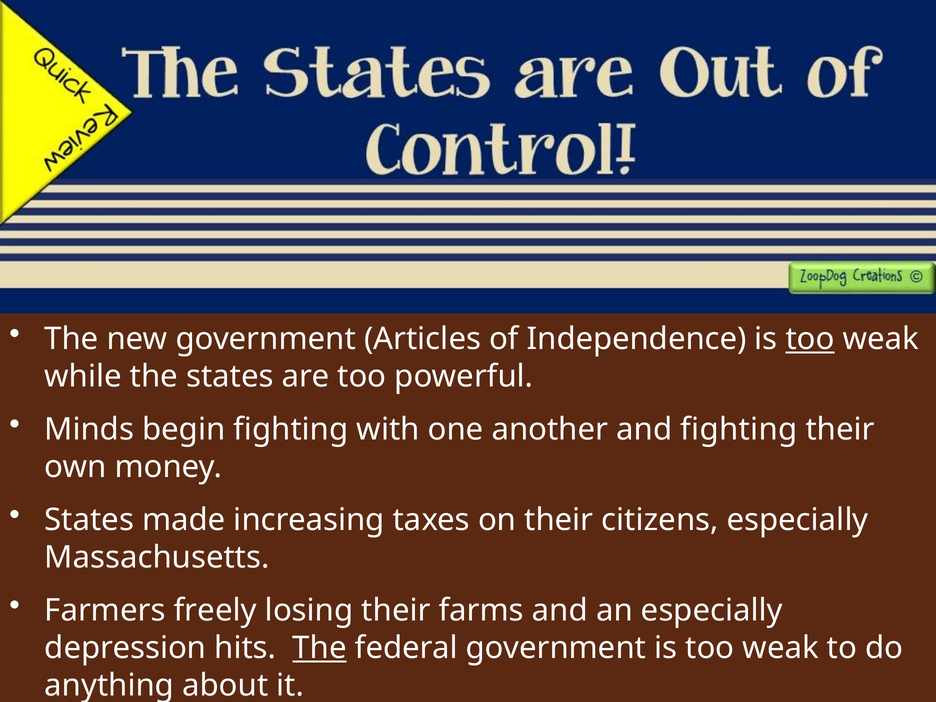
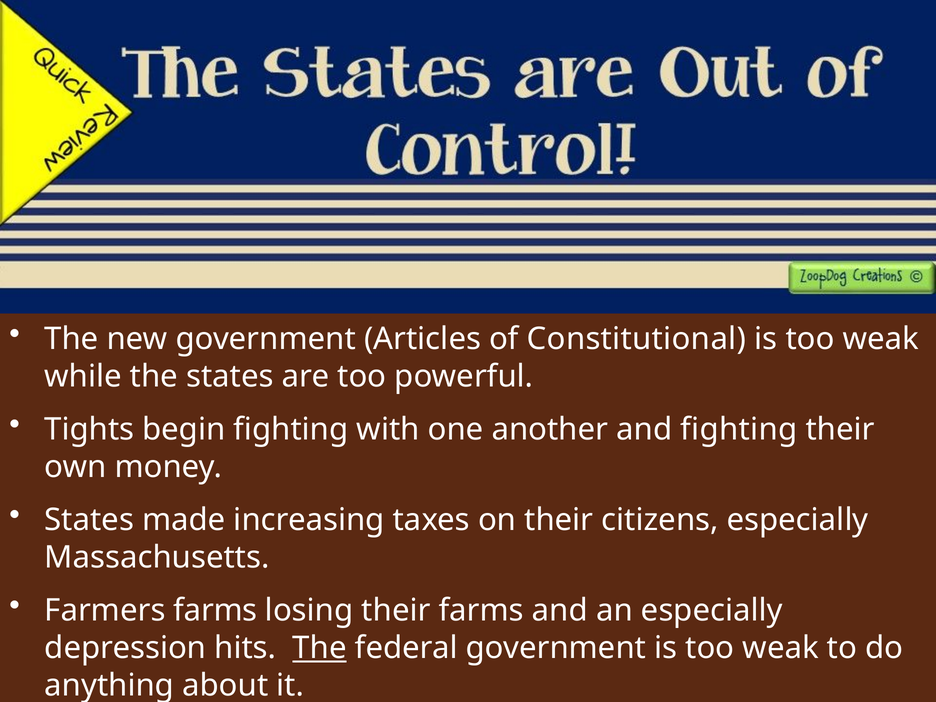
Independence: Independence -> Constitutional
too at (810, 339) underline: present -> none
Minds: Minds -> Tights
Farmers freely: freely -> farms
